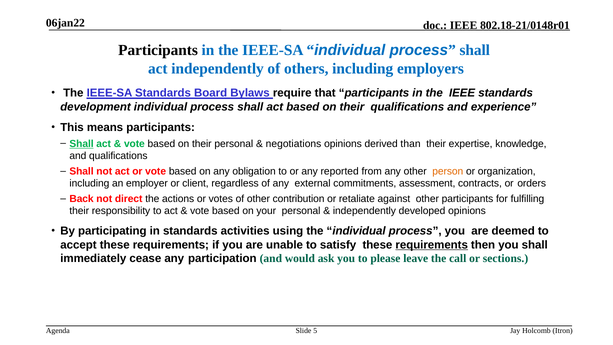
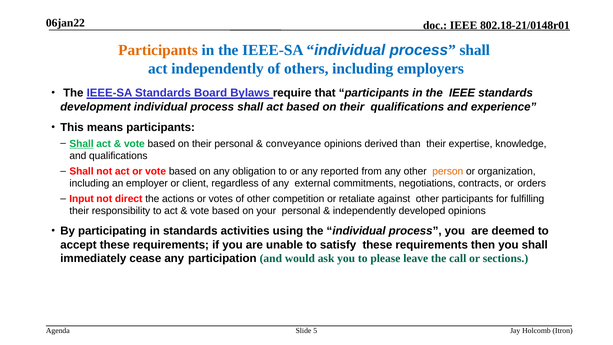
Participants at (158, 50) colour: black -> orange
negotiations: negotiations -> conveyance
assessment: assessment -> negotiations
Back: Back -> Input
contribution: contribution -> competition
requirements at (432, 245) underline: present -> none
